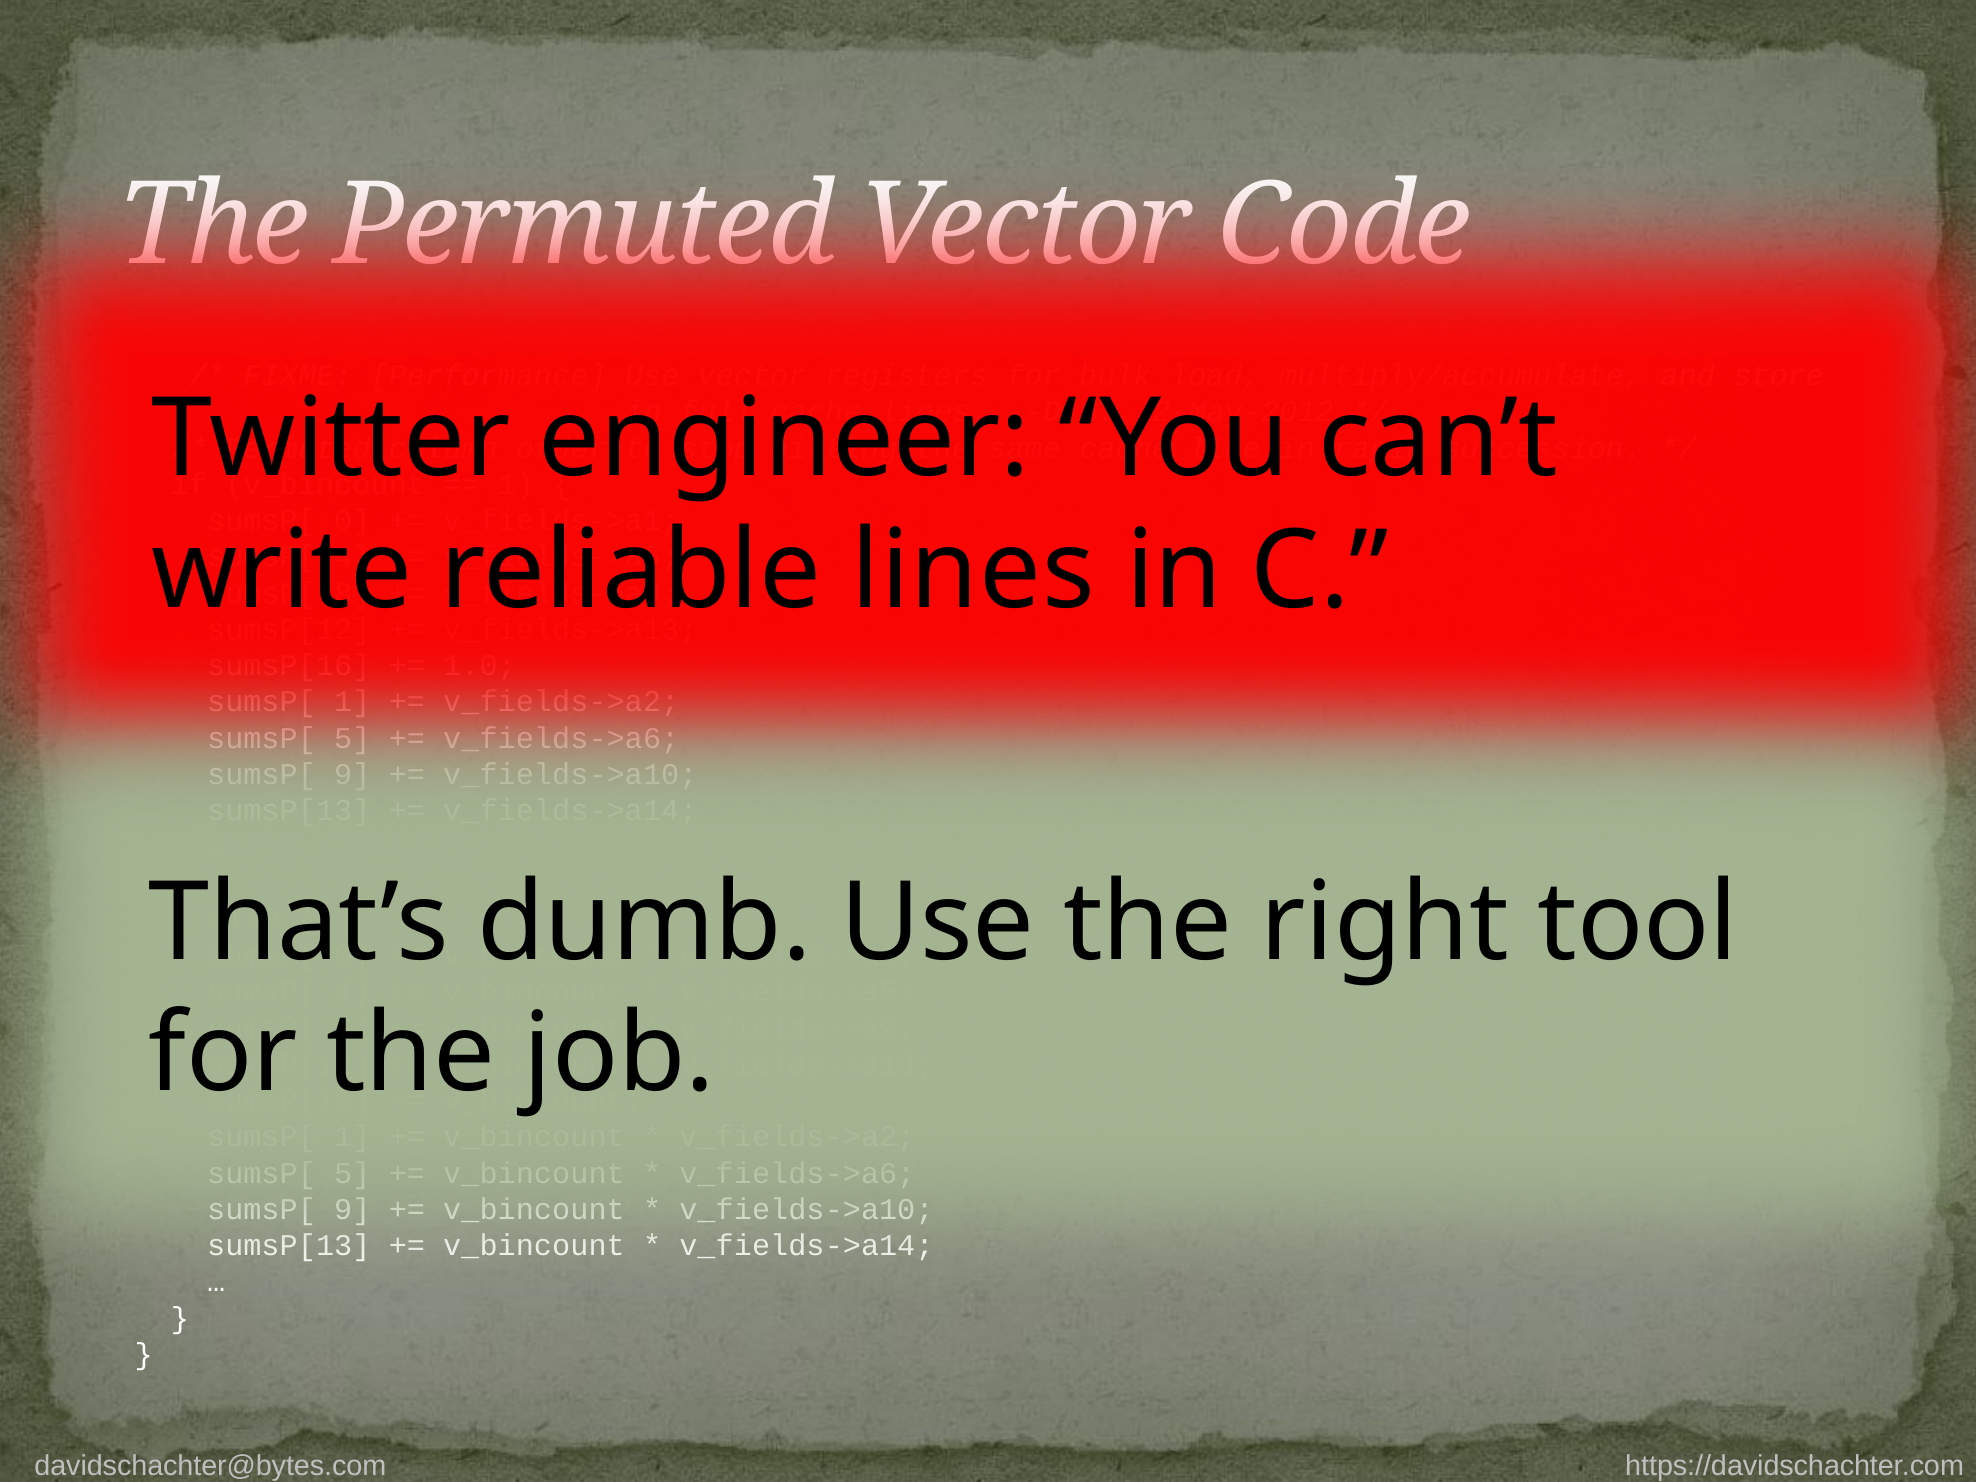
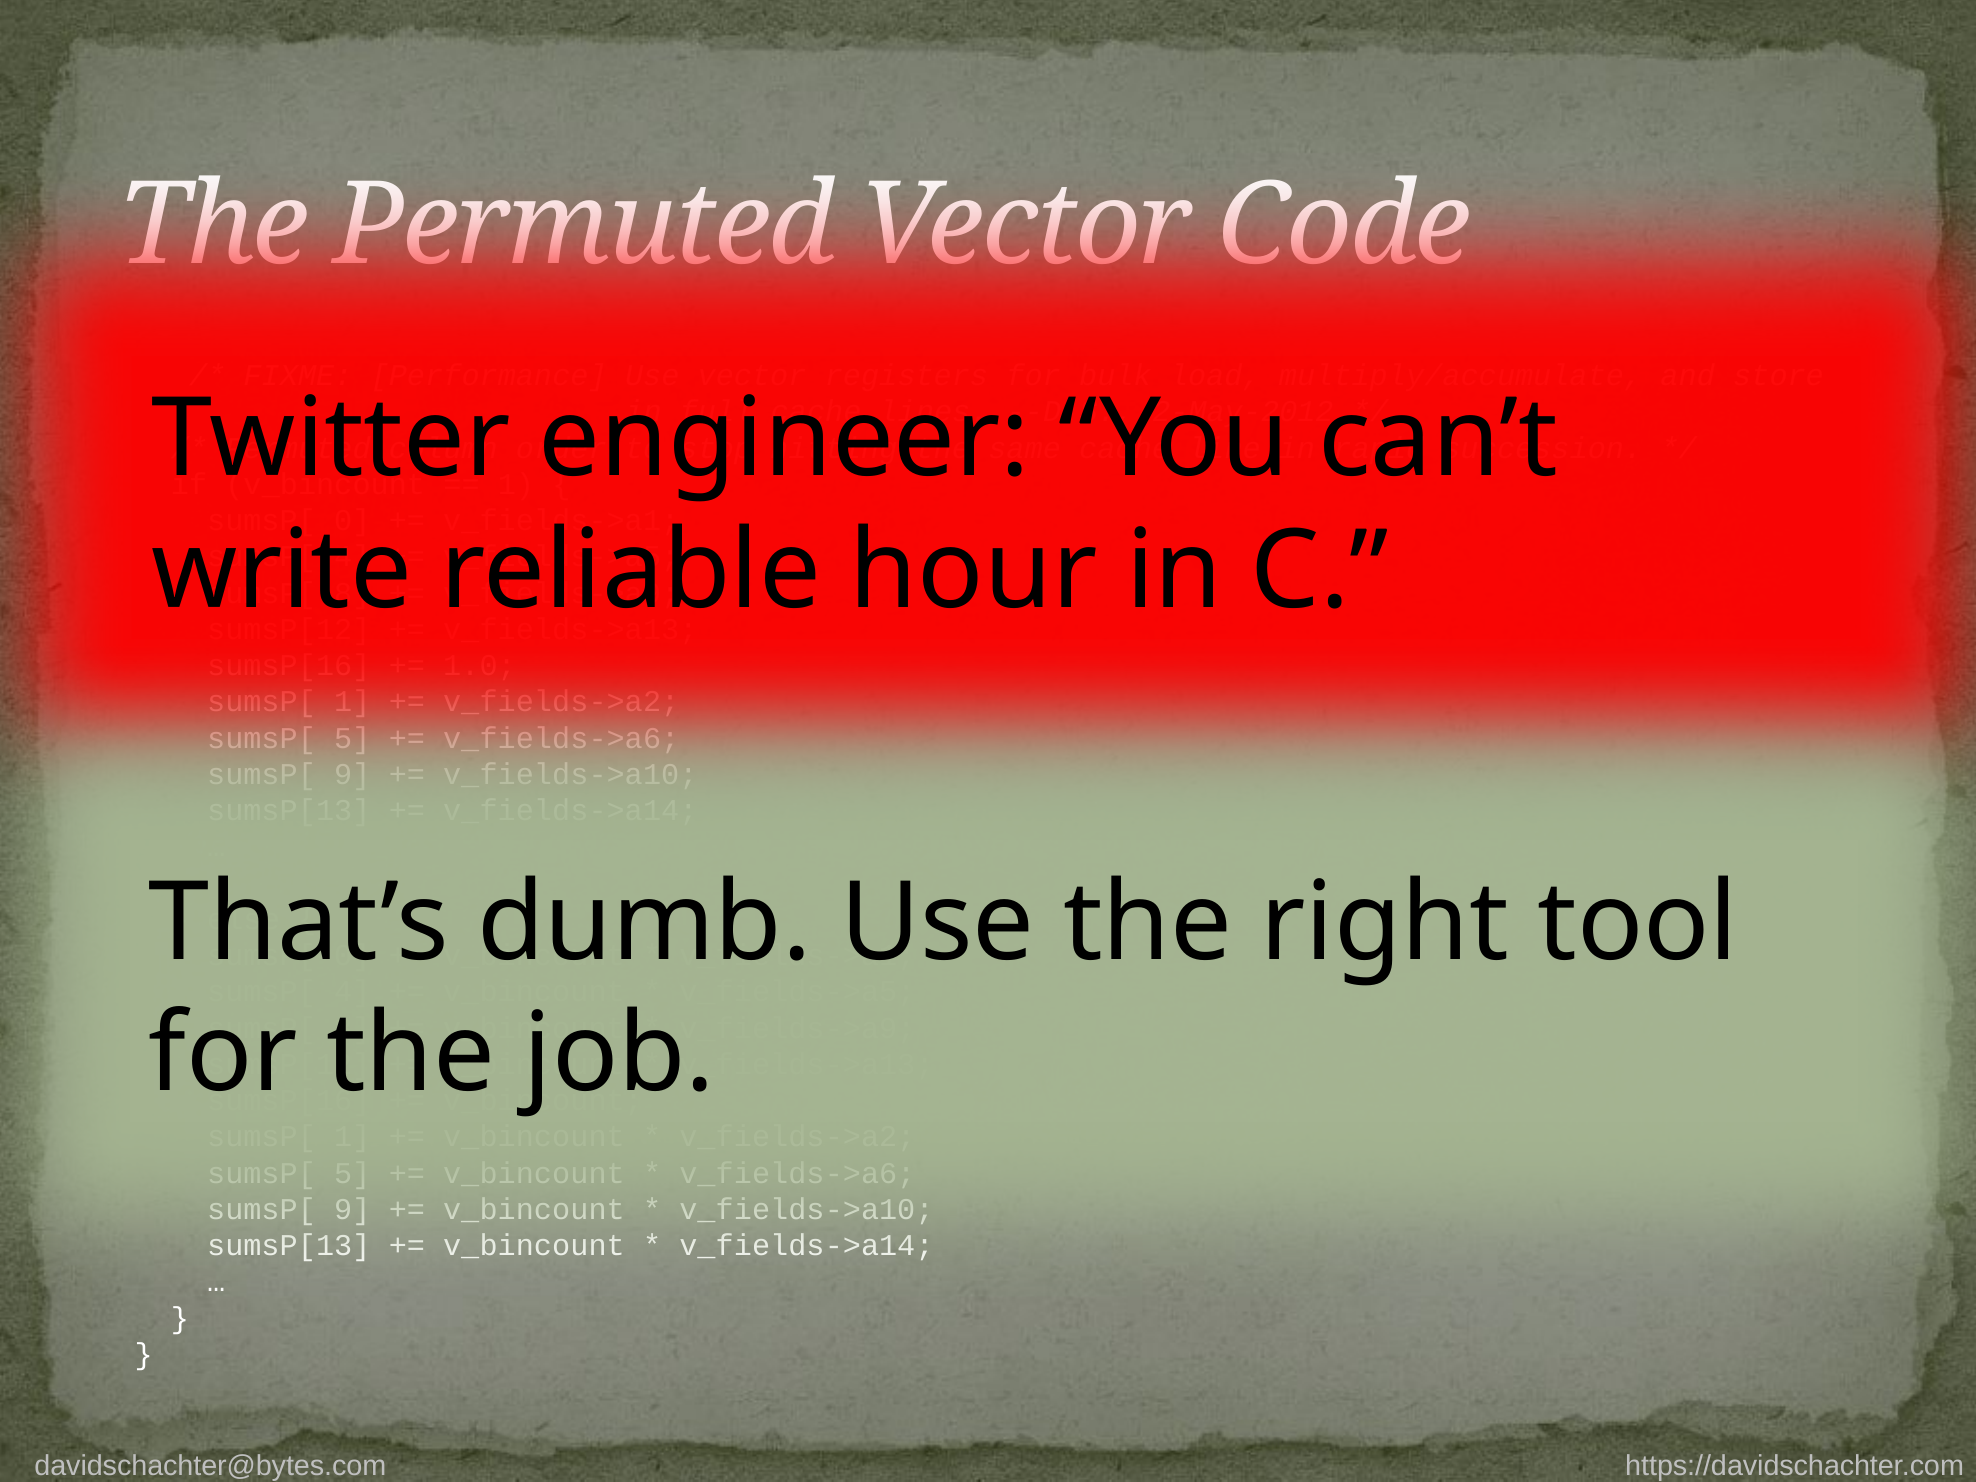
lines at (973, 571): lines -> hour
